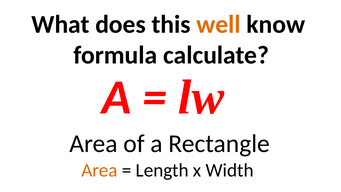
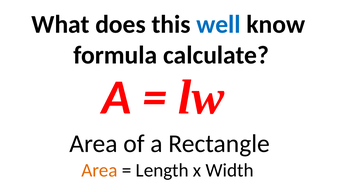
well colour: orange -> blue
